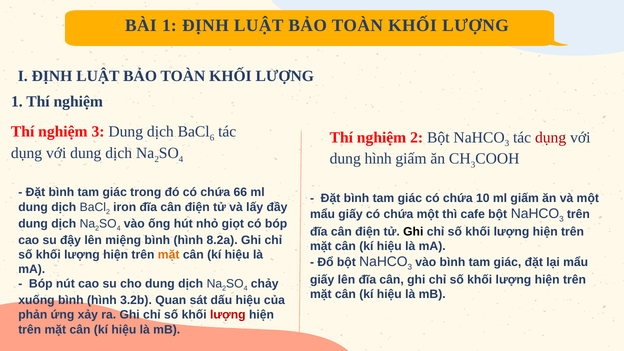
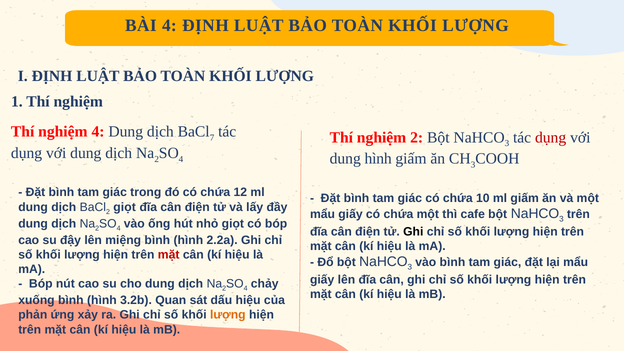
BÀI 1: 1 -> 4
nghiệm 3: 3 -> 4
6: 6 -> 7
66: 66 -> 12
2 iron: iron -> giọt
8.2a: 8.2a -> 2.2a
mặt at (169, 255) colour: orange -> red
lượng at (228, 315) colour: red -> orange
